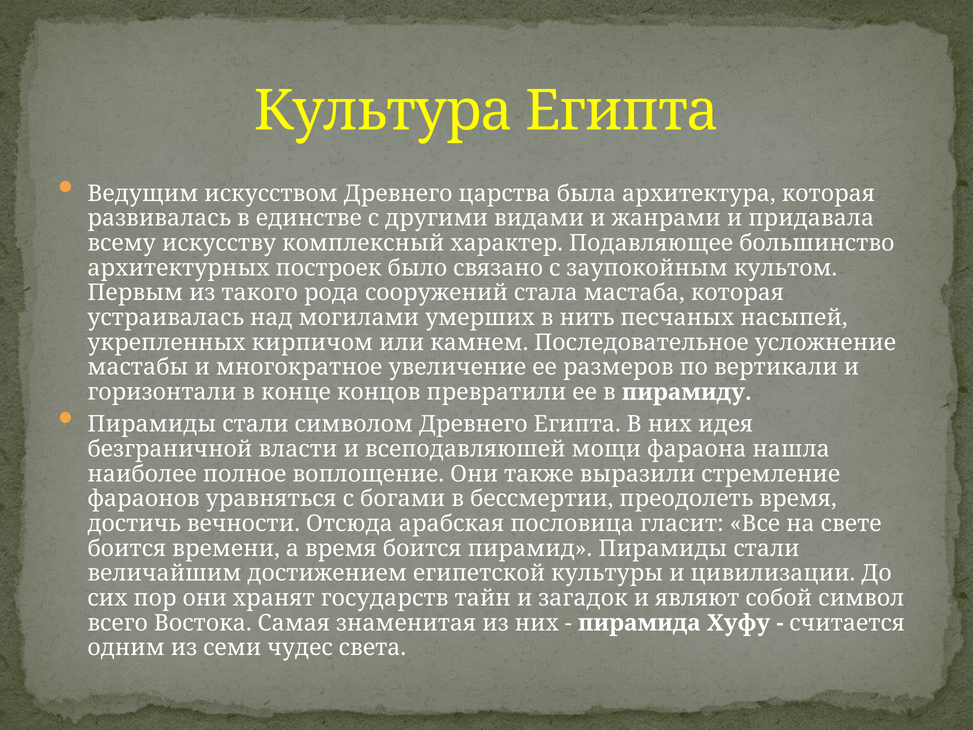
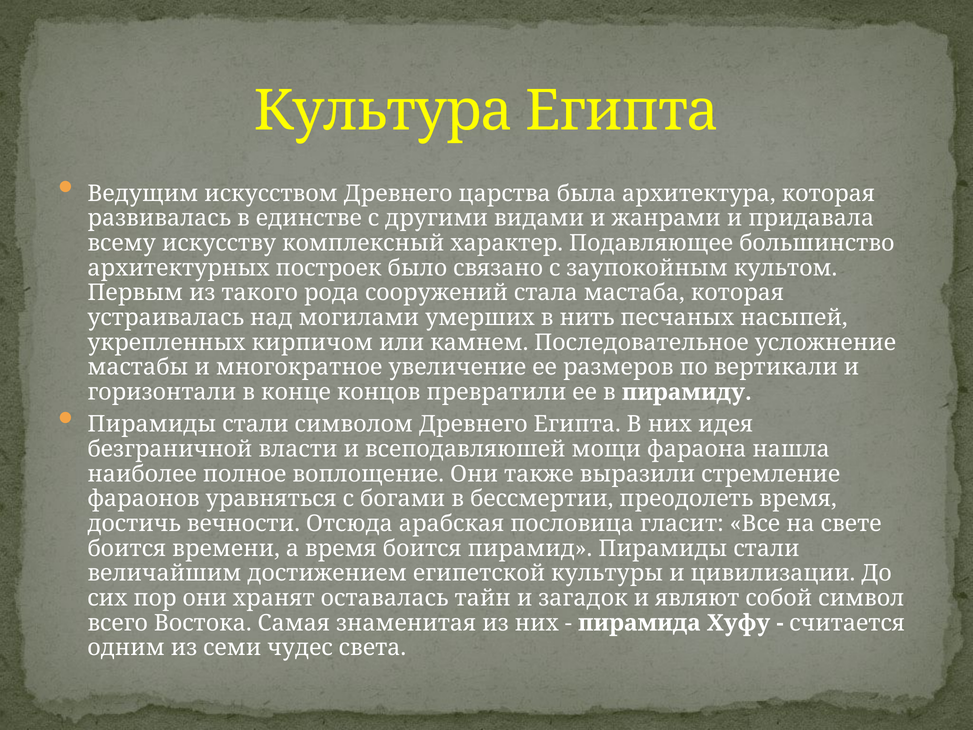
государств: государств -> оставалась
